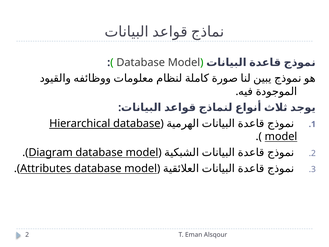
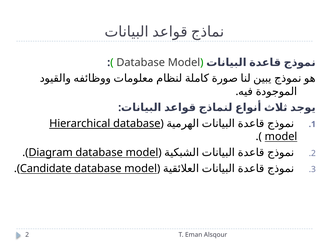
Attributes: Attributes -> Candidate
